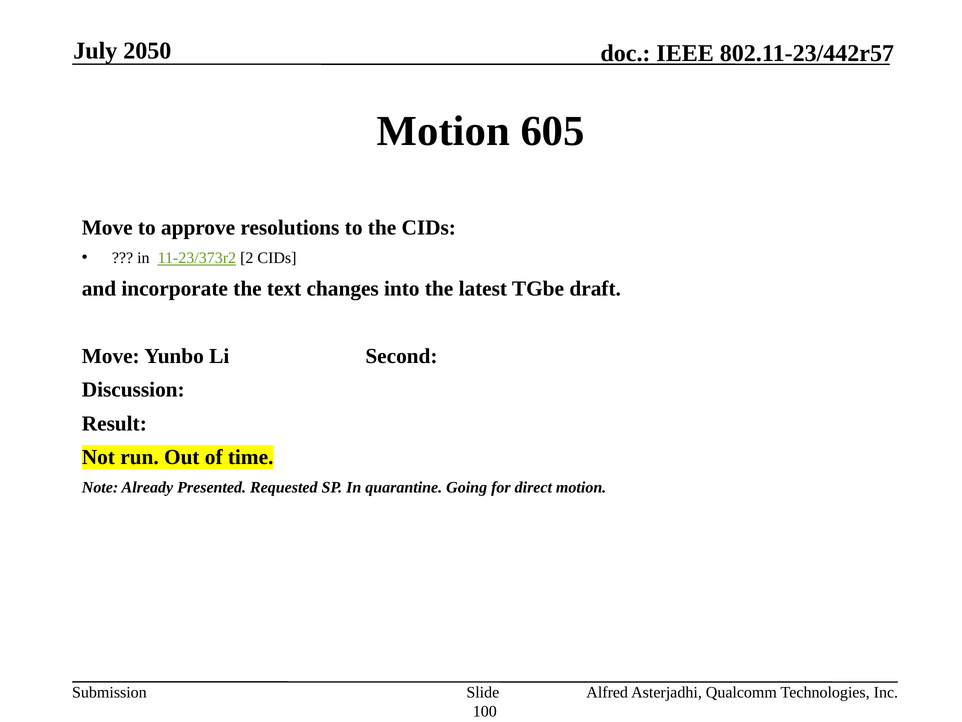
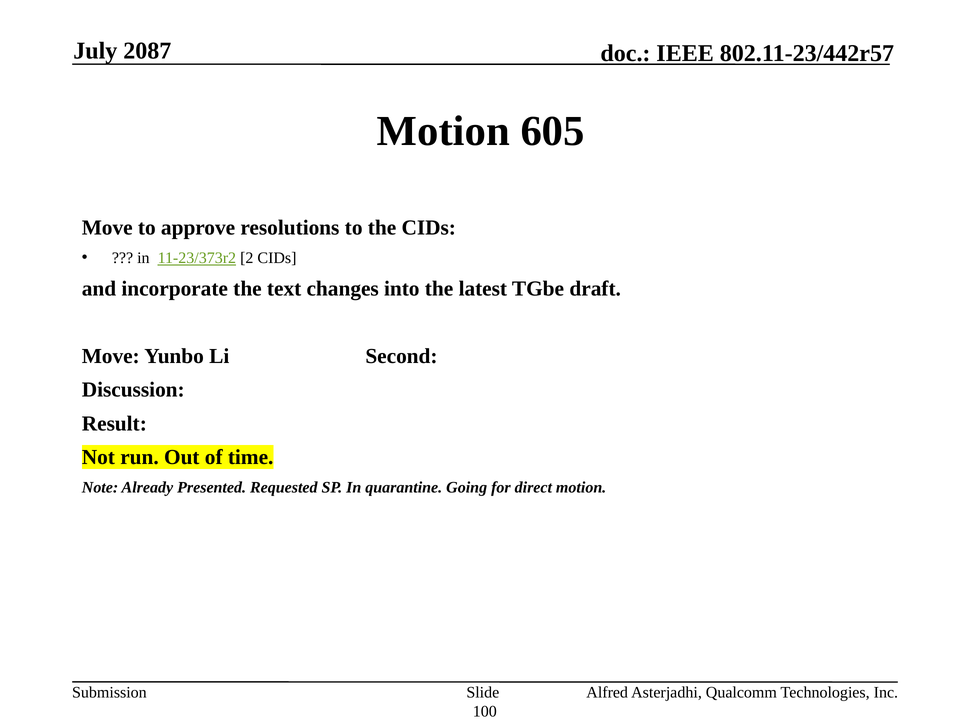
2050: 2050 -> 2087
